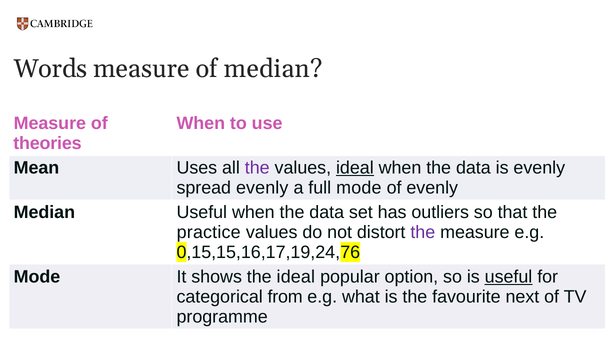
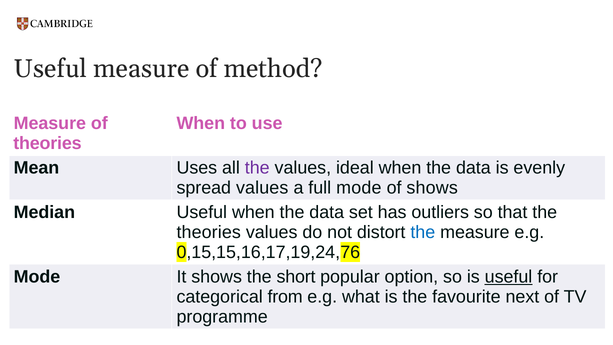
Words at (51, 69): Words -> Useful
of median: median -> method
ideal at (355, 168) underline: present -> none
spread evenly: evenly -> values
of evenly: evenly -> shows
practice at (209, 232): practice -> theories
the at (423, 232) colour: purple -> blue
the ideal: ideal -> short
